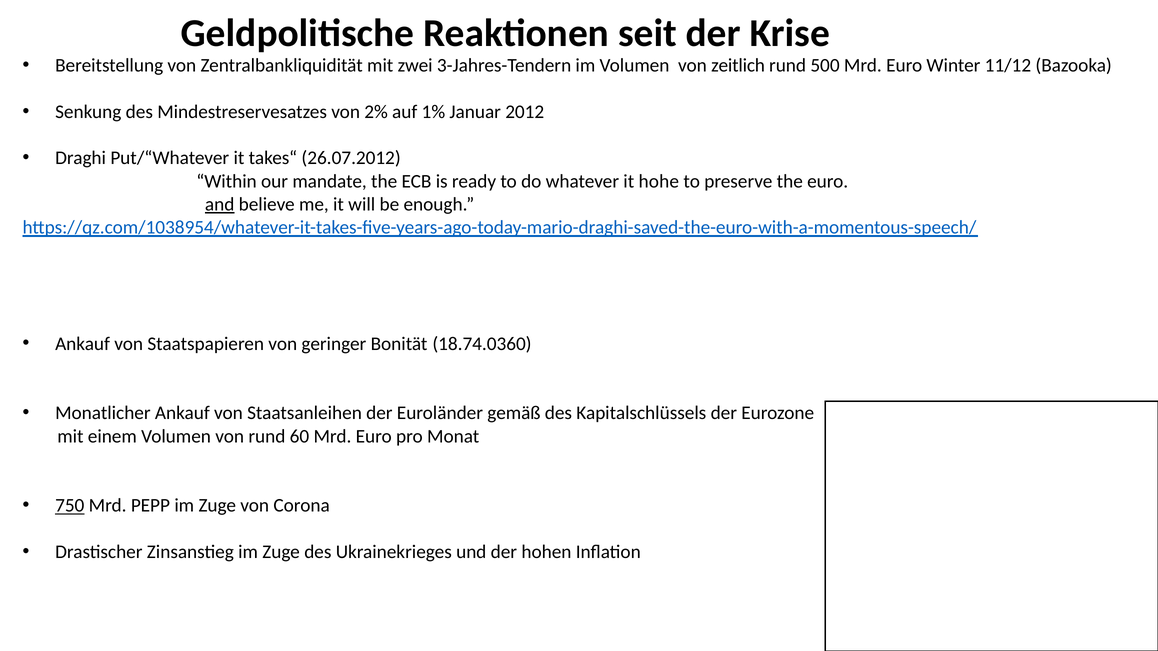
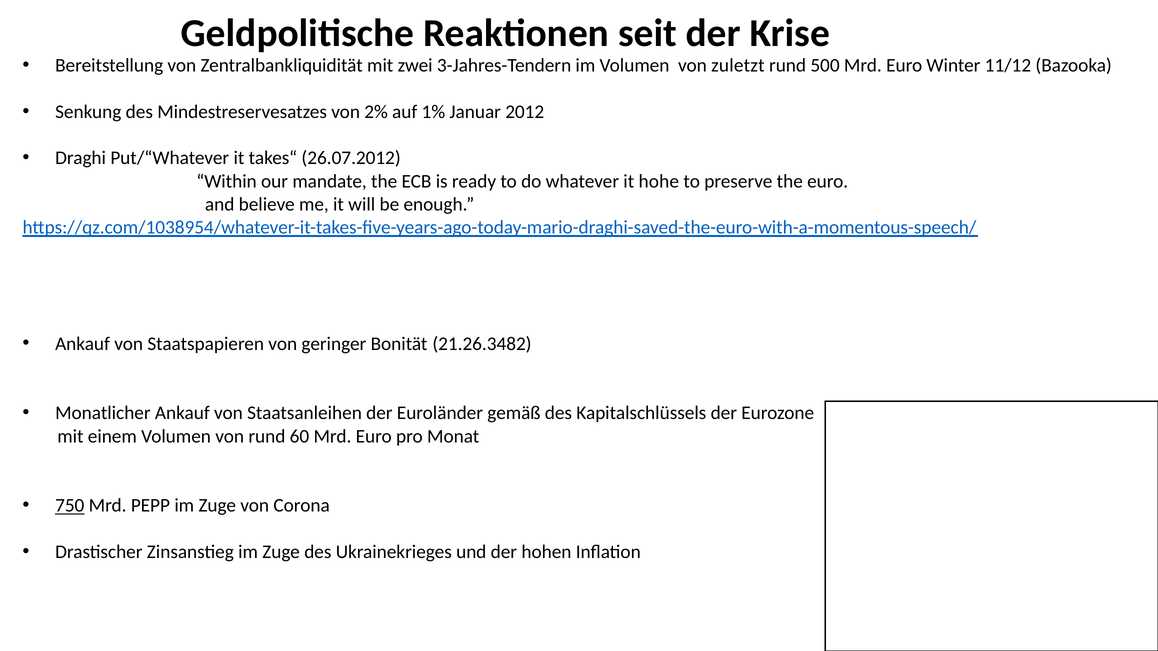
zeitlich: zeitlich -> zuletzt
and underline: present -> none
18.74.0360: 18.74.0360 -> 21.26.3482
